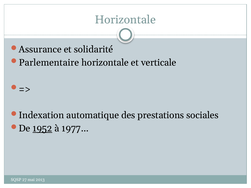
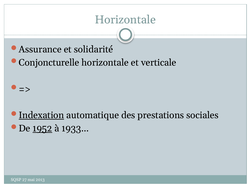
Parlementaire: Parlementaire -> Conjoncturelle
Indexation underline: none -> present
1977…: 1977… -> 1933…
